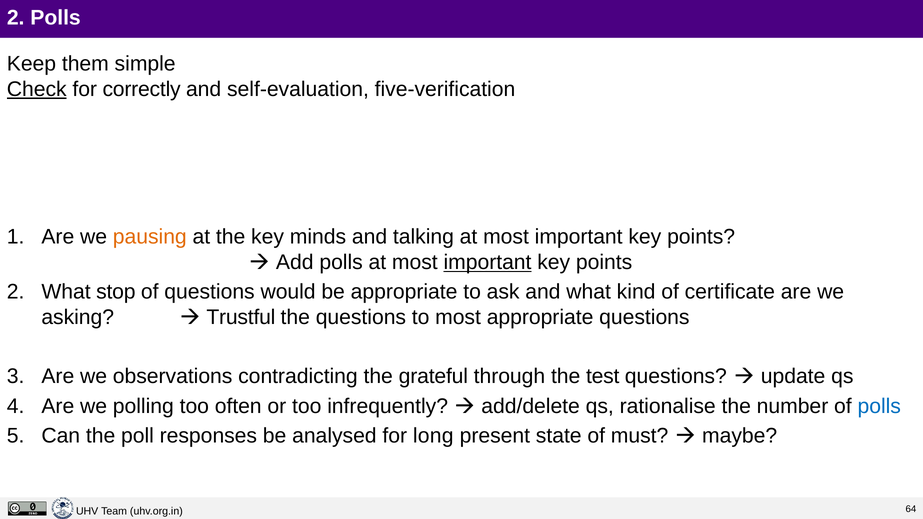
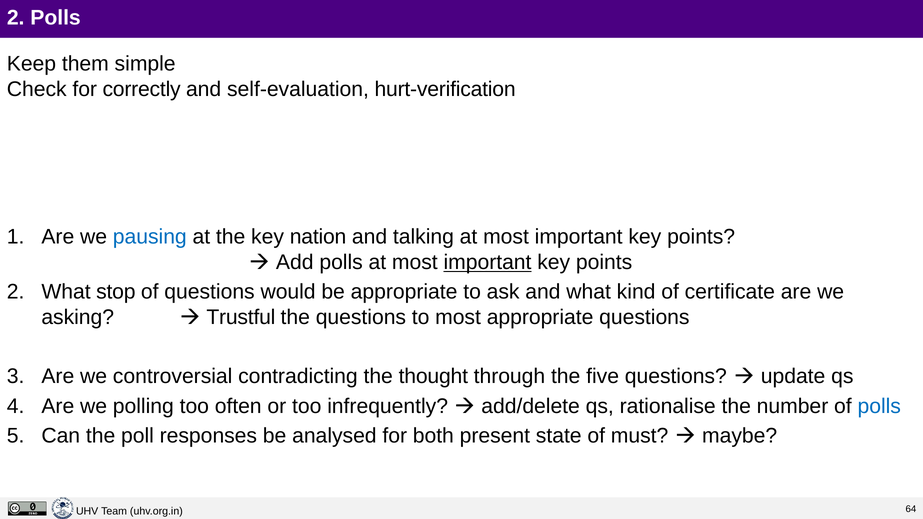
Check underline: present -> none
five-verification: five-verification -> hurt-verification
pausing colour: orange -> blue
minds: minds -> nation
observations: observations -> controversial
grateful: grateful -> thought
test: test -> five
long: long -> both
